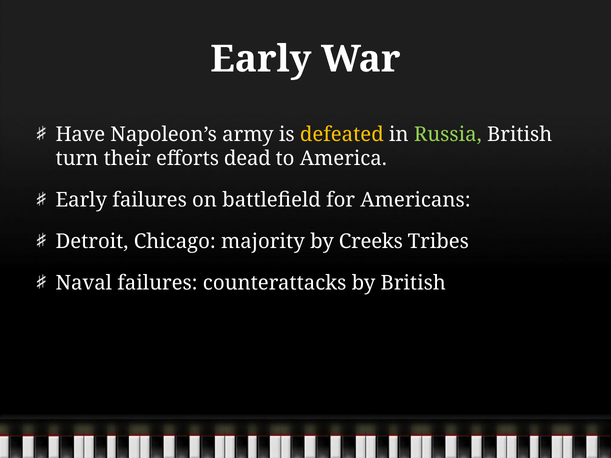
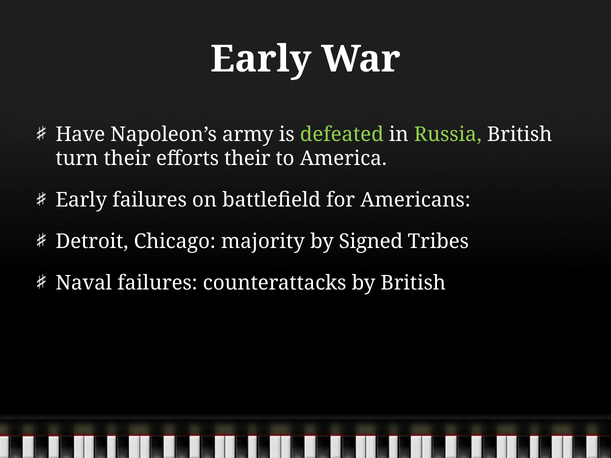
defeated colour: yellow -> light green
efforts dead: dead -> their
Creeks: Creeks -> Signed
